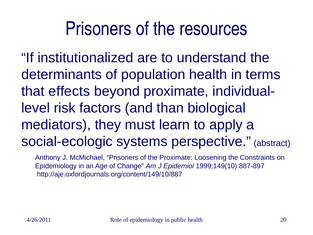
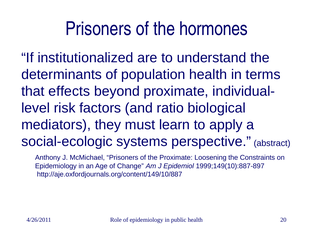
resources: resources -> hormones
than: than -> ratio
